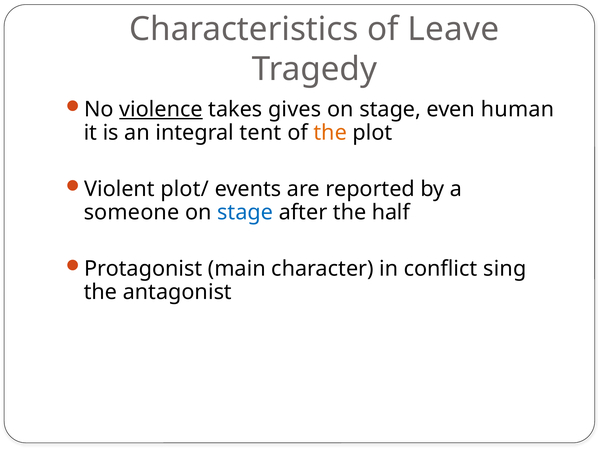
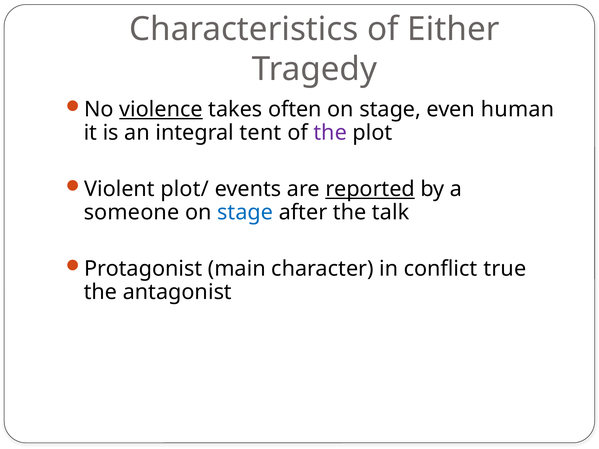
Leave: Leave -> Either
gives: gives -> often
the at (330, 133) colour: orange -> purple
reported underline: none -> present
half: half -> talk
sing: sing -> true
